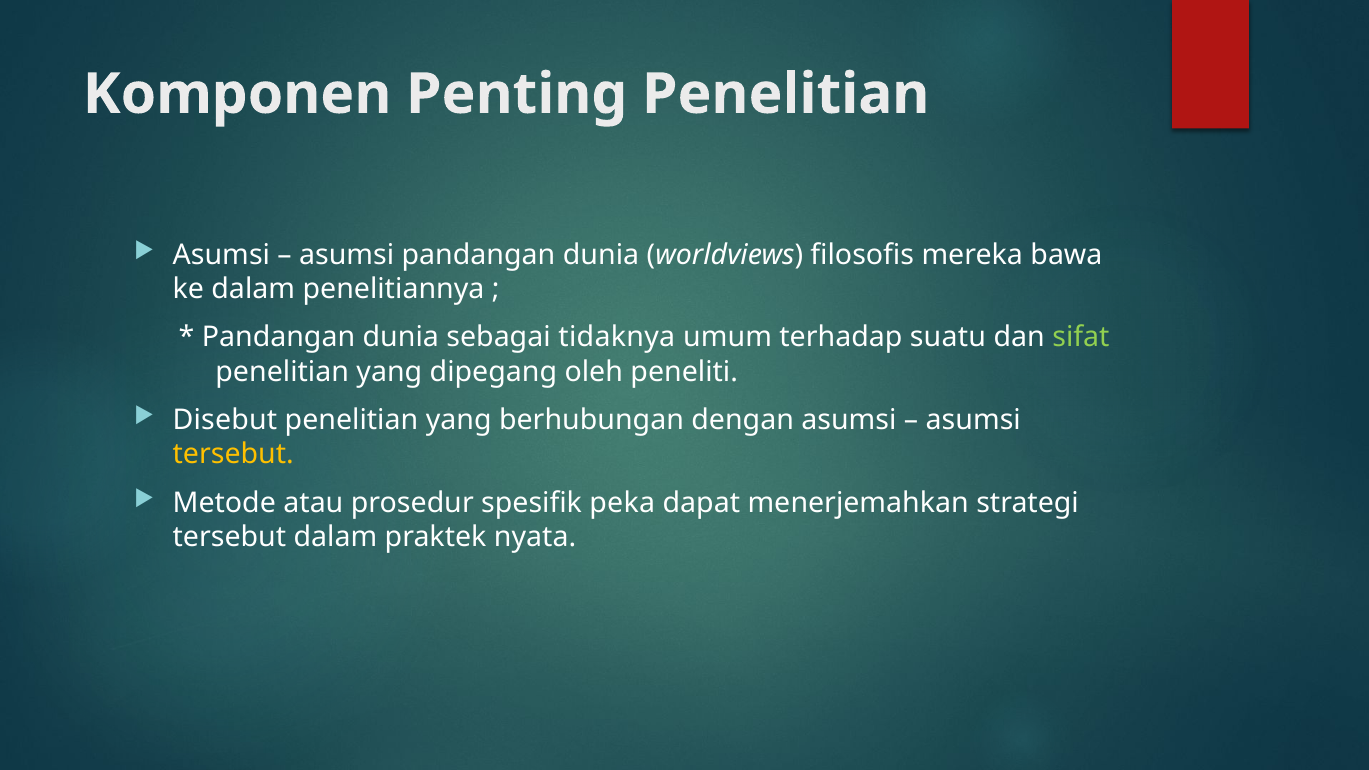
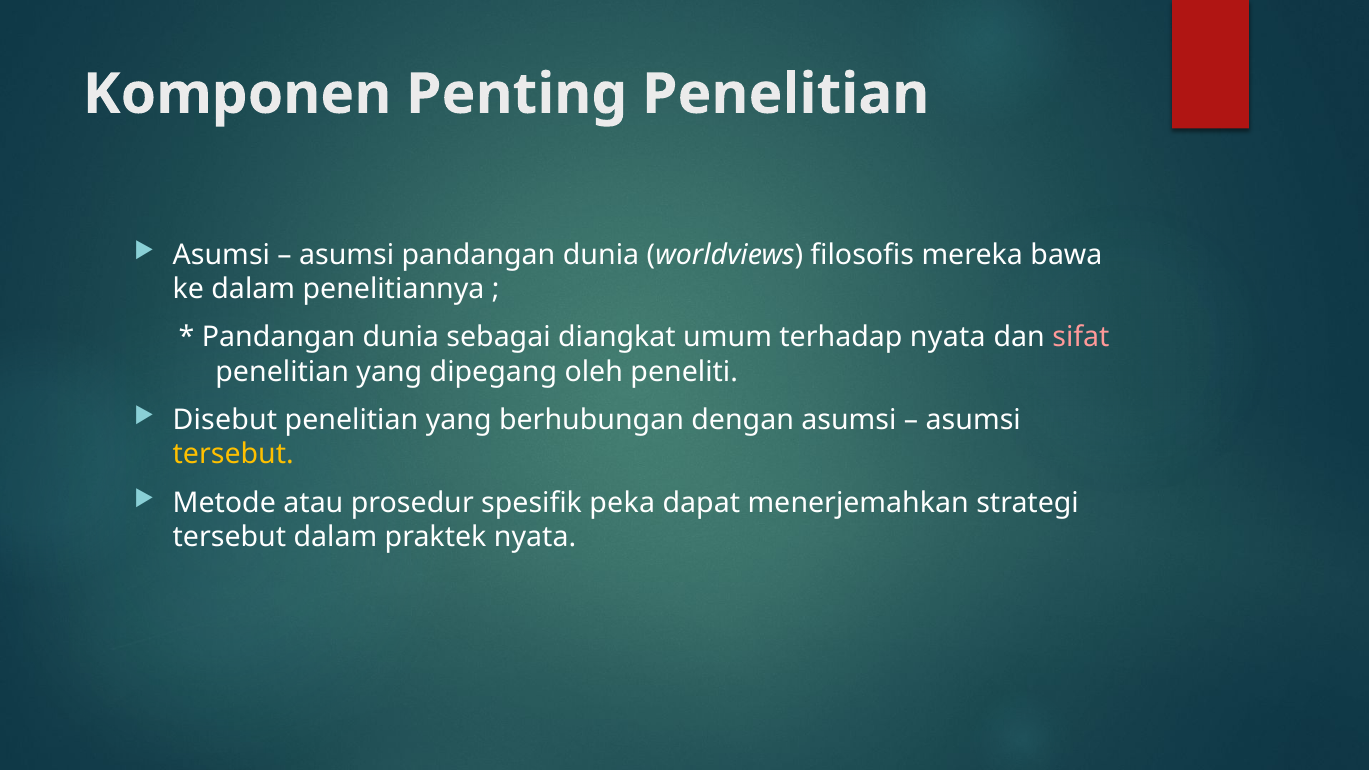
tidaknya: tidaknya -> diangkat
terhadap suatu: suatu -> nyata
sifat colour: light green -> pink
